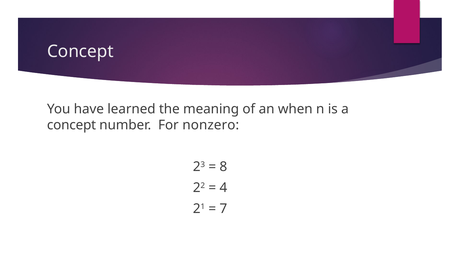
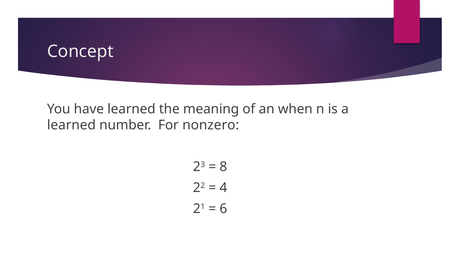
concept at (72, 125): concept -> learned
7: 7 -> 6
